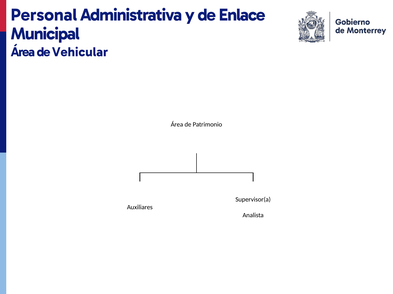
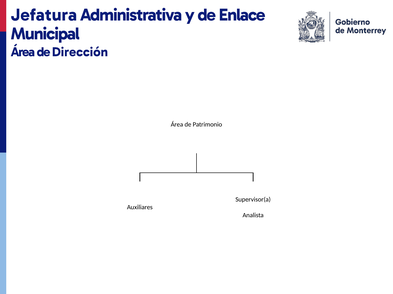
Personal: Personal -> Jefatura
Vehicular: Vehicular -> Dirección
